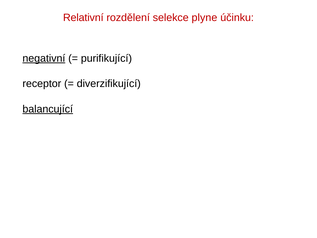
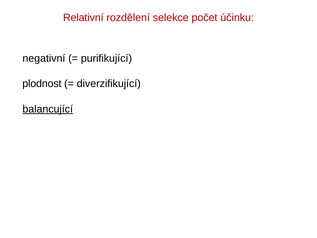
plyne: plyne -> počet
negativní underline: present -> none
receptor: receptor -> plodnost
